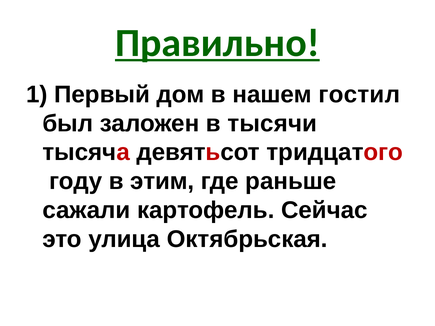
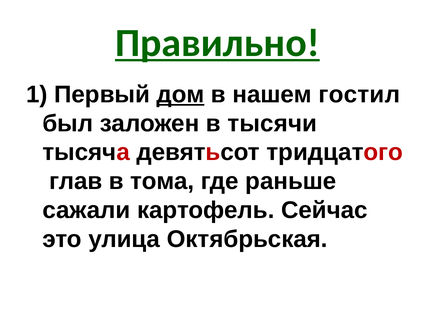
дом underline: none -> present
году: году -> глав
этим: этим -> тома
